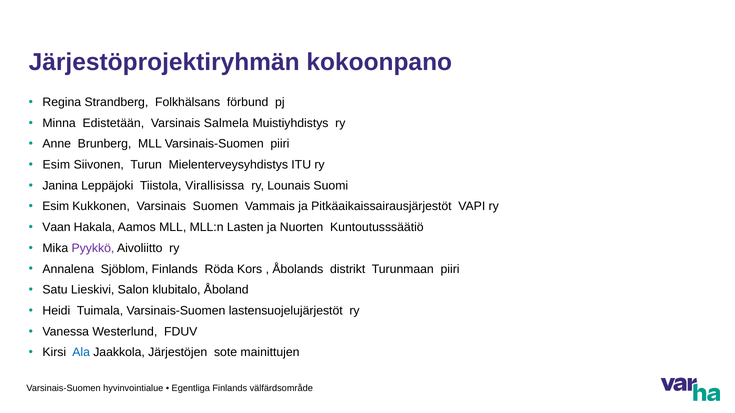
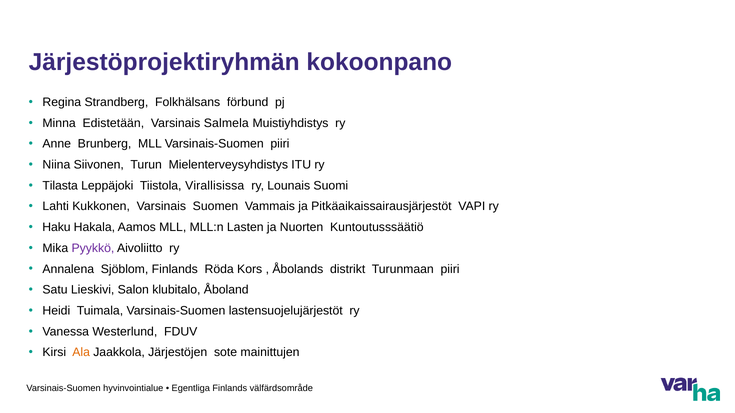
Esim at (56, 165): Esim -> Niina
Janina: Janina -> Tilasta
Esim at (56, 207): Esim -> Lahti
Vaan: Vaan -> Haku
Ala colour: blue -> orange
